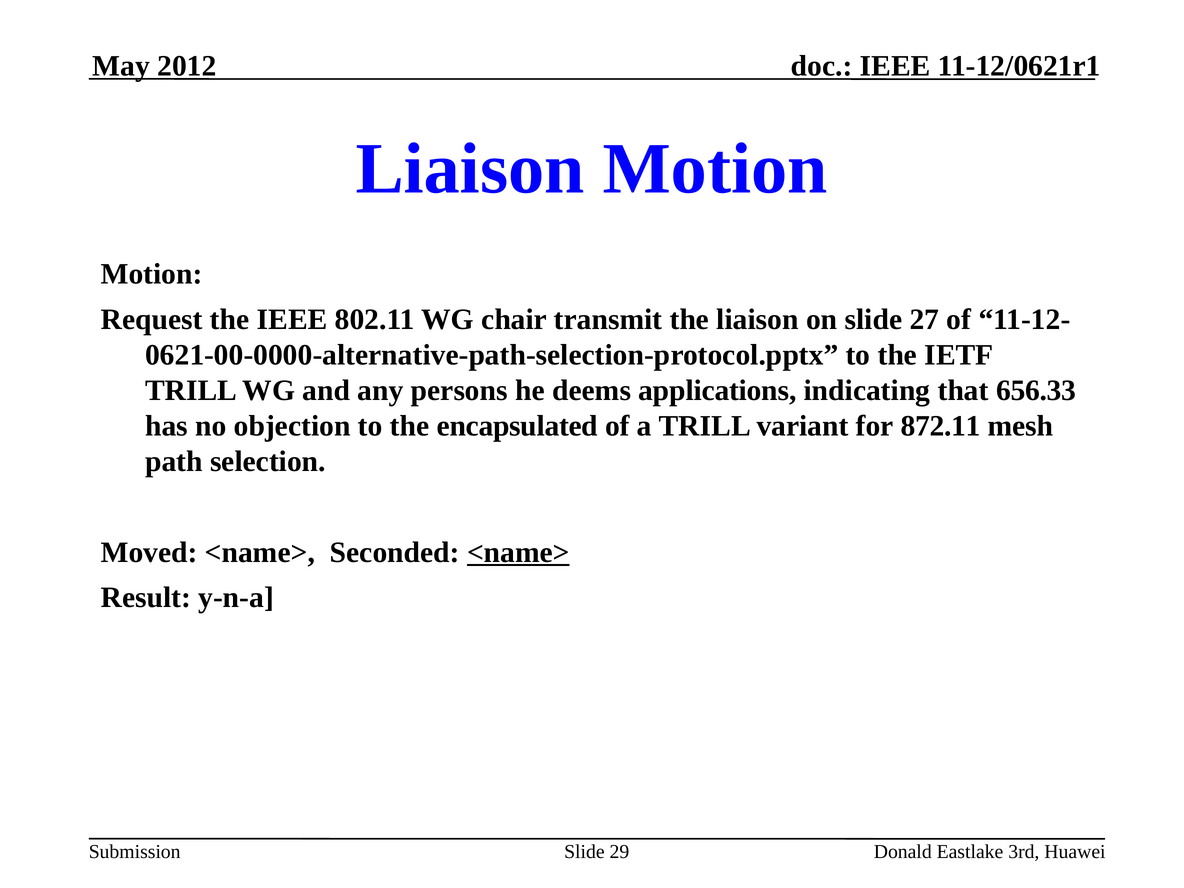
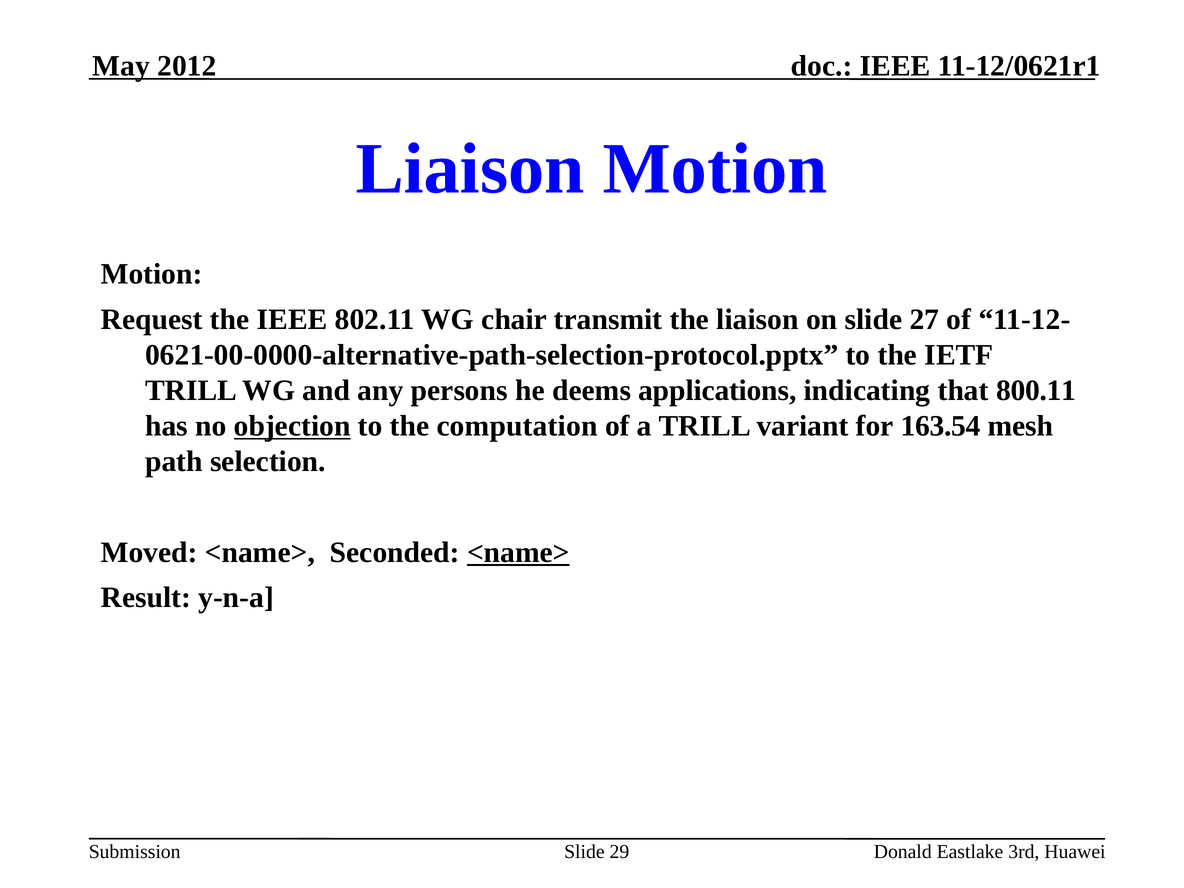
656.33: 656.33 -> 800.11
objection underline: none -> present
encapsulated: encapsulated -> computation
872.11: 872.11 -> 163.54
